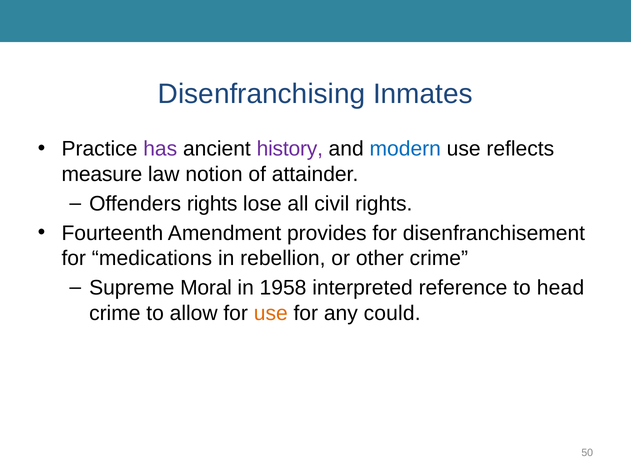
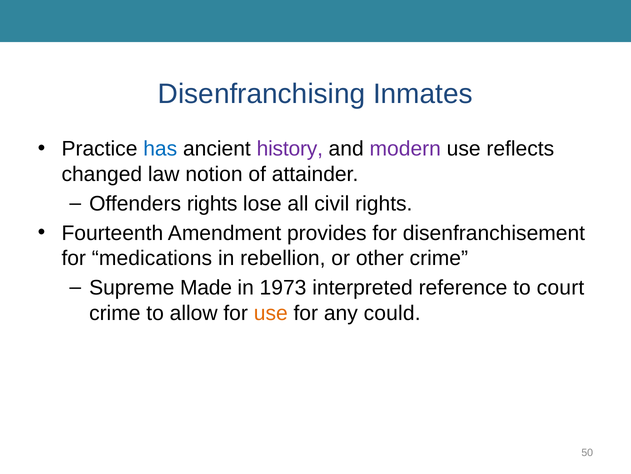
has colour: purple -> blue
modern colour: blue -> purple
measure: measure -> changed
Moral: Moral -> Made
1958: 1958 -> 1973
head: head -> court
